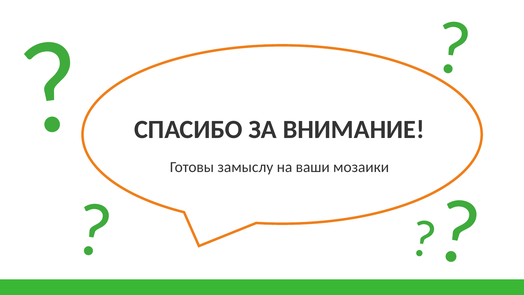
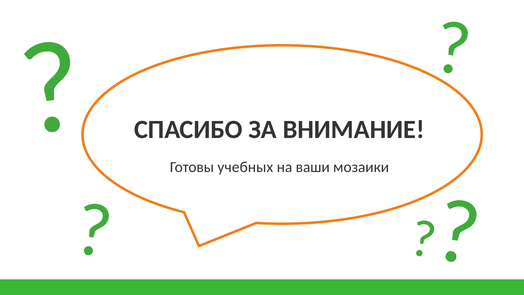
замыслу: замыслу -> учебных
